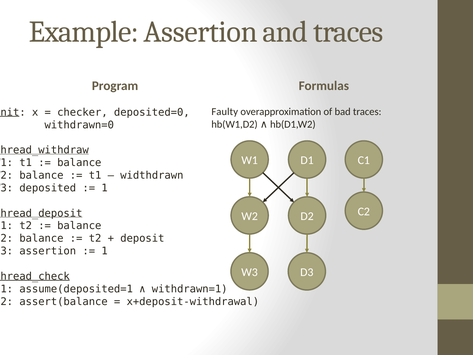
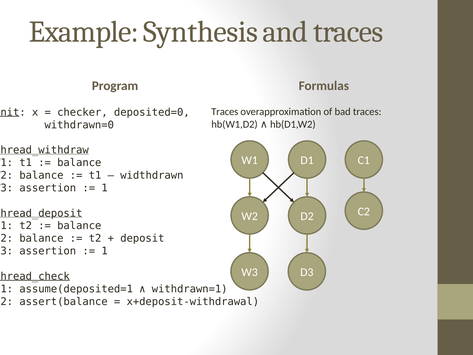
Example Assertion: Assertion -> Synthesis
Faulty at (225, 112): Faulty -> Traces
deposited at (48, 188): deposited -> assertion
